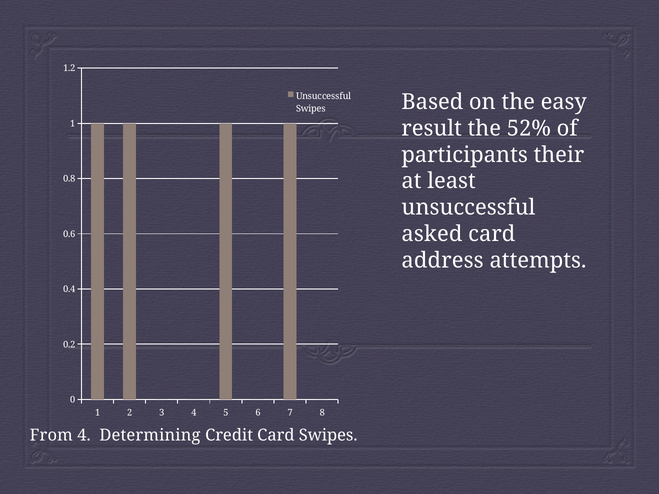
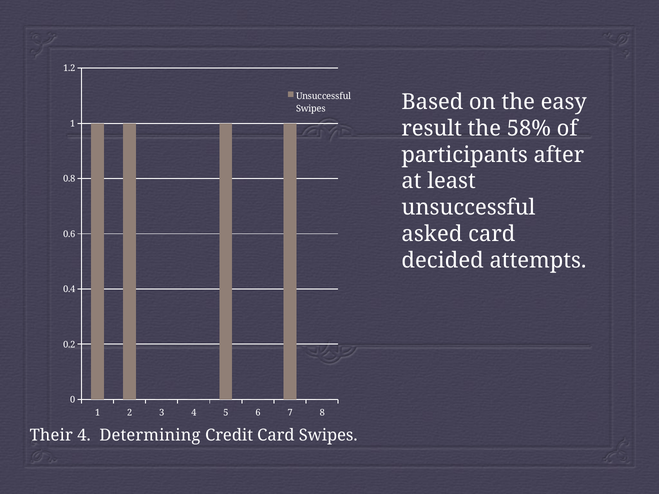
52%: 52% -> 58%
their: their -> after
address: address -> decided
From: From -> Their
